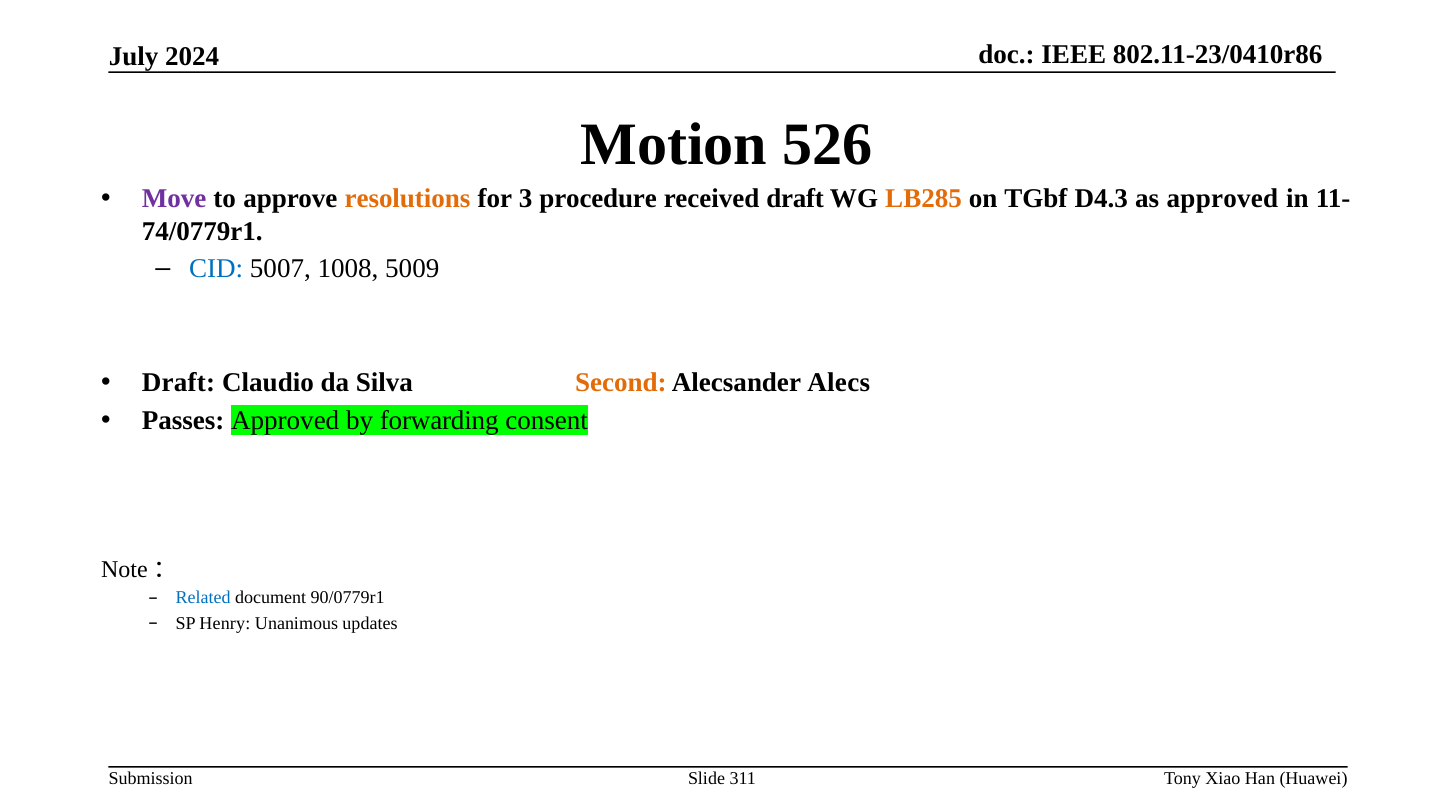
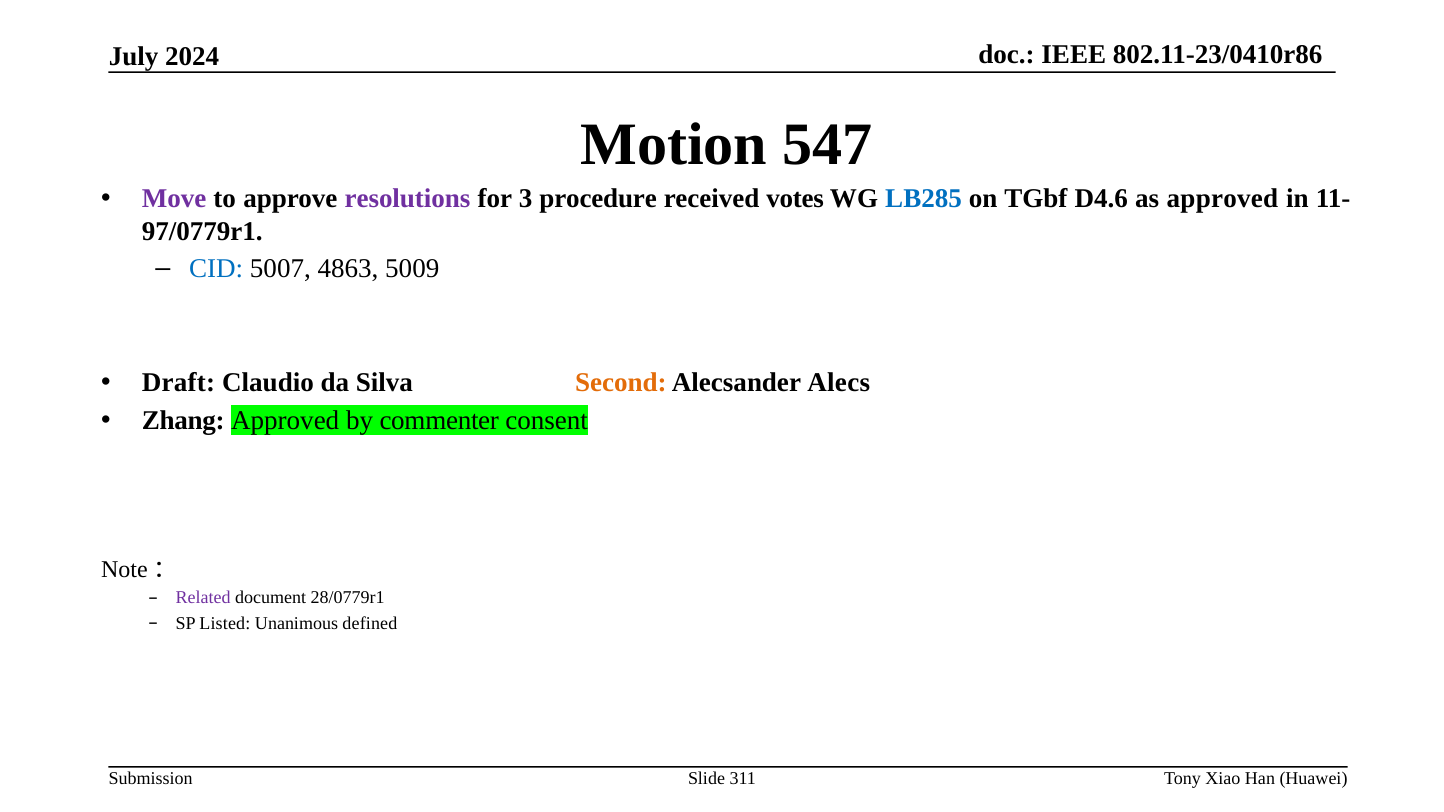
526: 526 -> 547
resolutions colour: orange -> purple
received draft: draft -> votes
LB285 colour: orange -> blue
D4.3: D4.3 -> D4.6
74/0779r1: 74/0779r1 -> 97/0779r1
1008: 1008 -> 4863
Passes: Passes -> Zhang
forwarding: forwarding -> commenter
Related colour: blue -> purple
90/0779r1: 90/0779r1 -> 28/0779r1
Henry: Henry -> Listed
updates: updates -> defined
